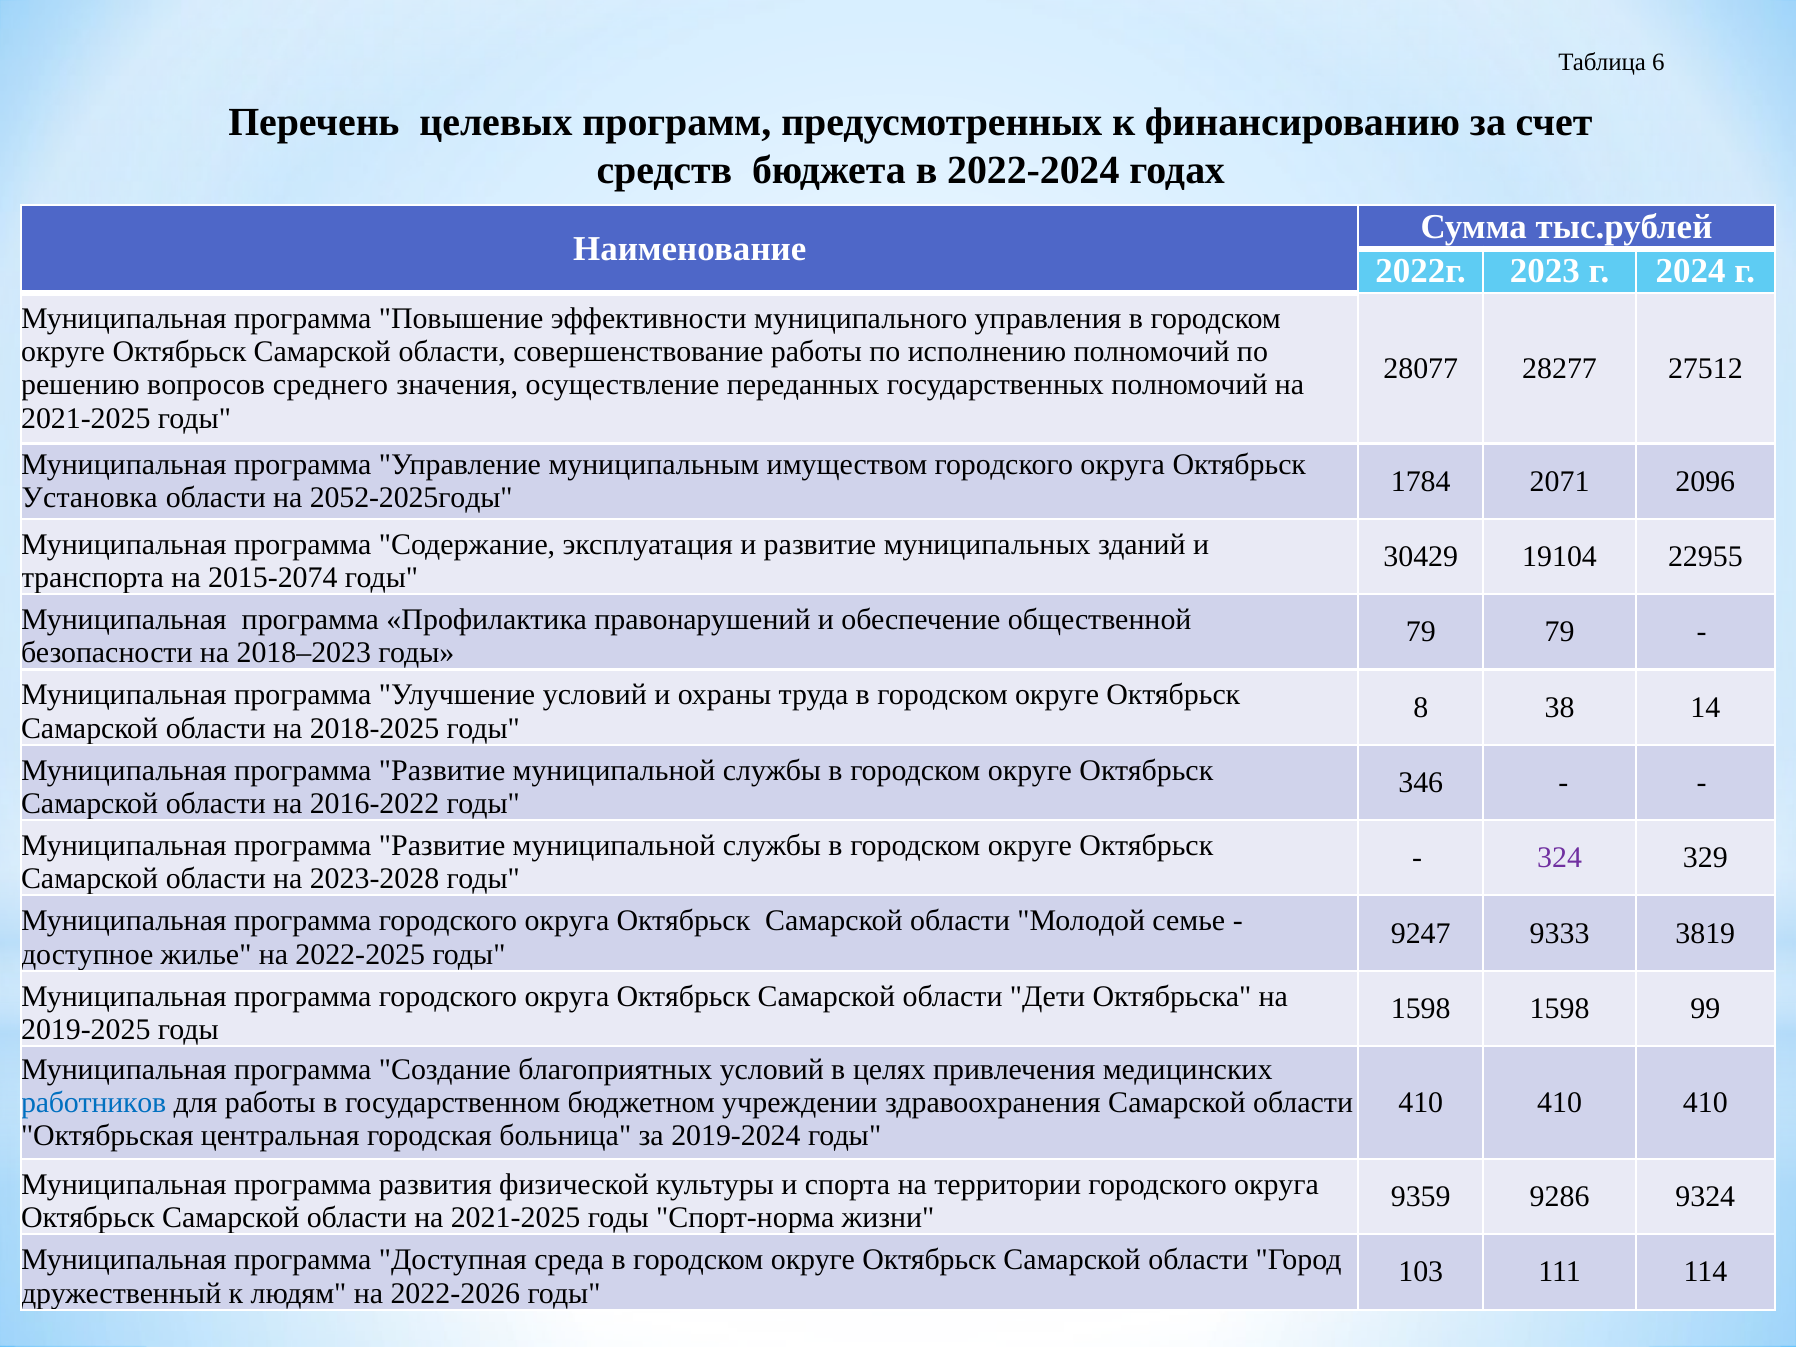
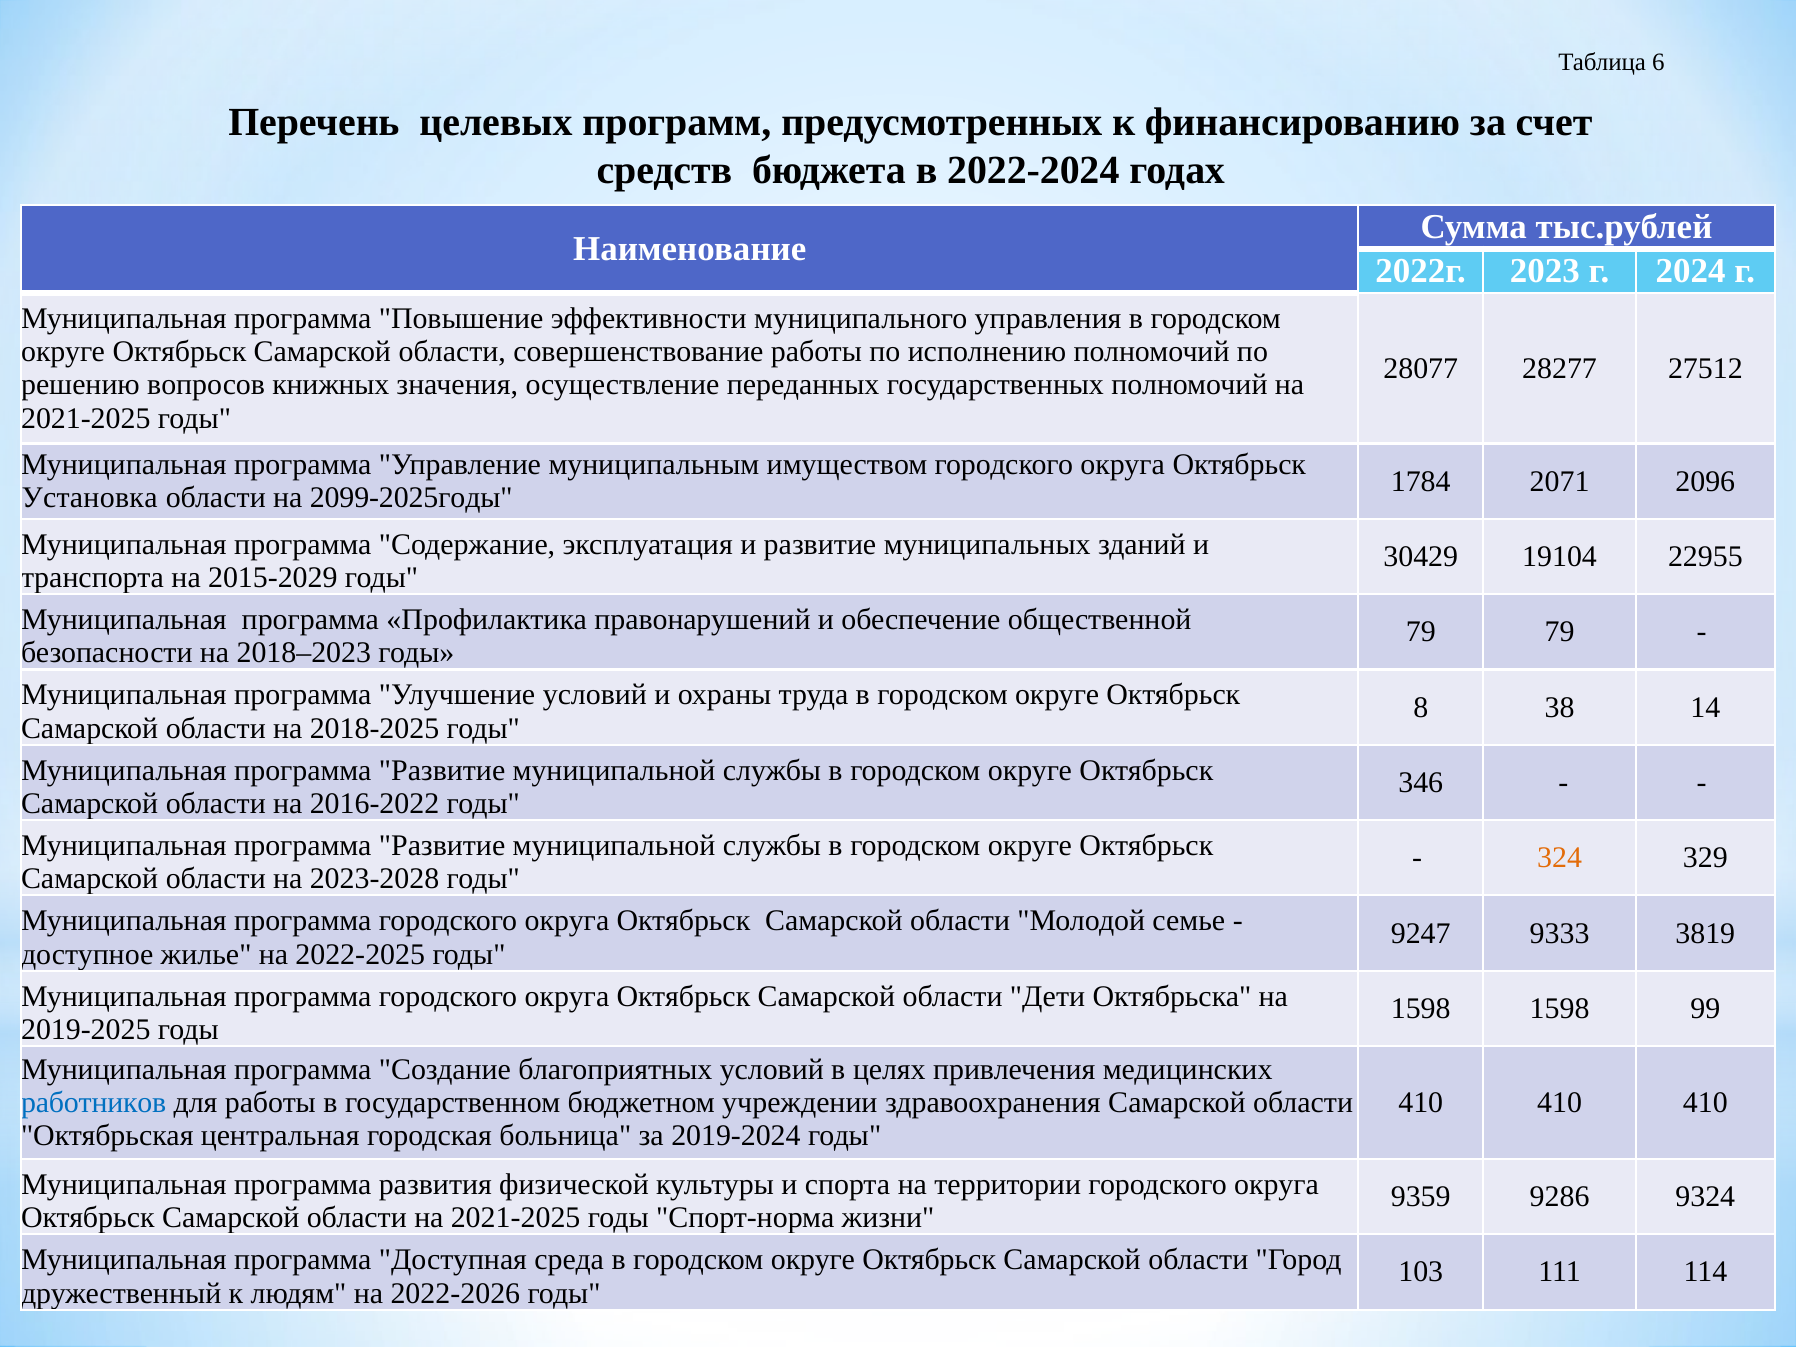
среднего: среднего -> книжных
2052-2025годы: 2052-2025годы -> 2099-2025годы
2015-2074: 2015-2074 -> 2015-2029
324 colour: purple -> orange
